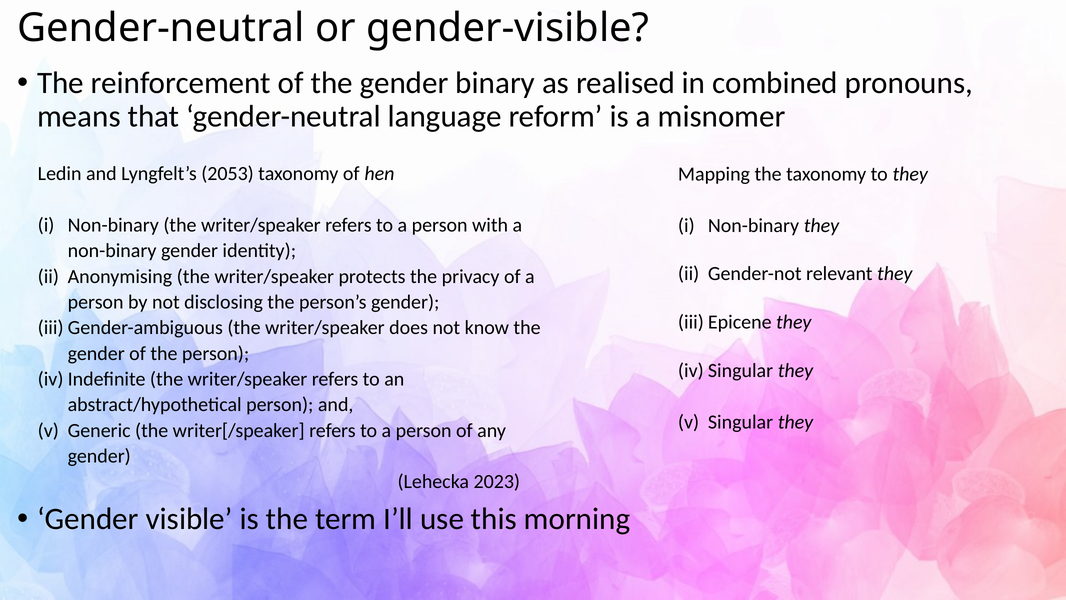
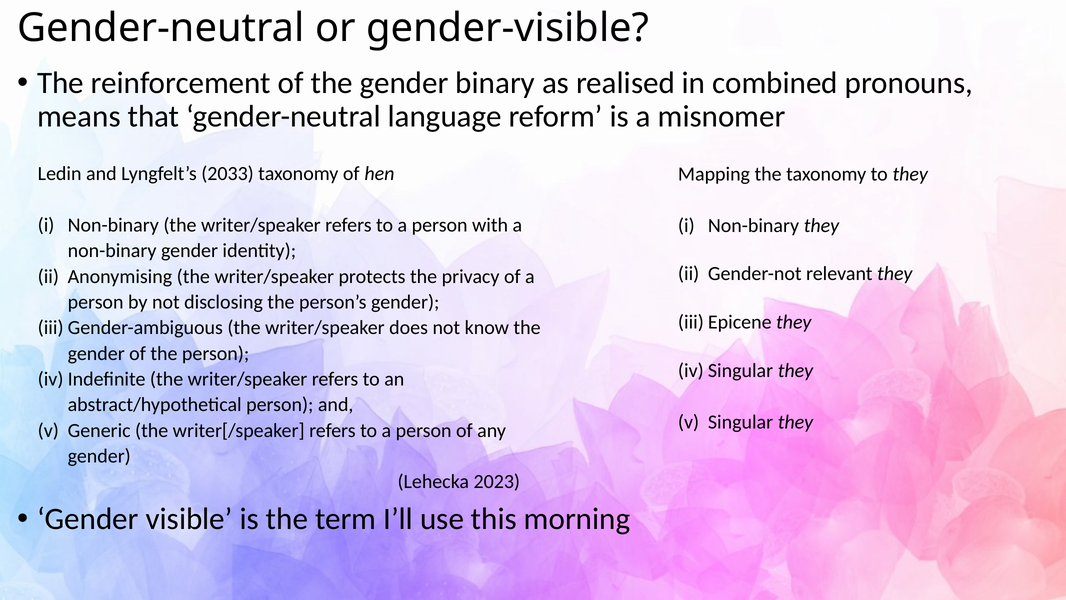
2053: 2053 -> 2033
